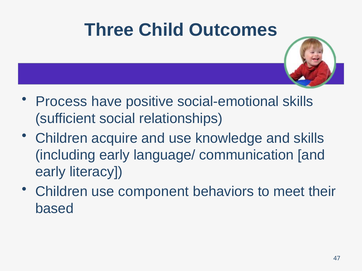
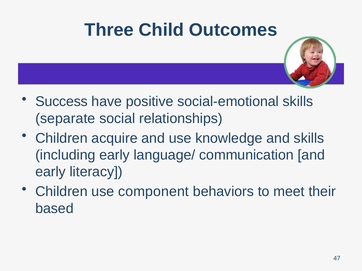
Process: Process -> Success
sufficient: sufficient -> separate
